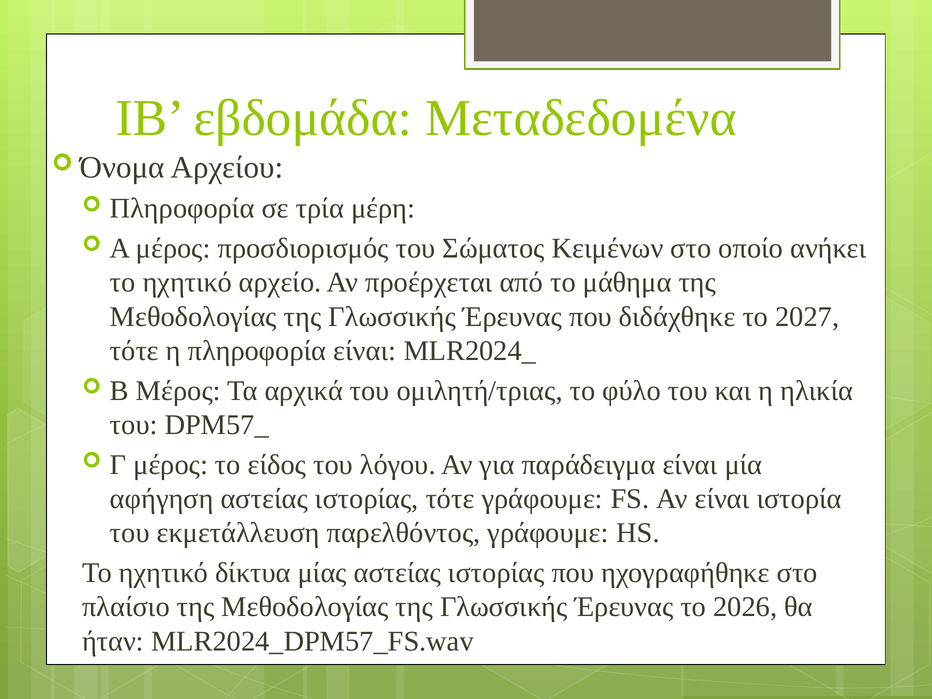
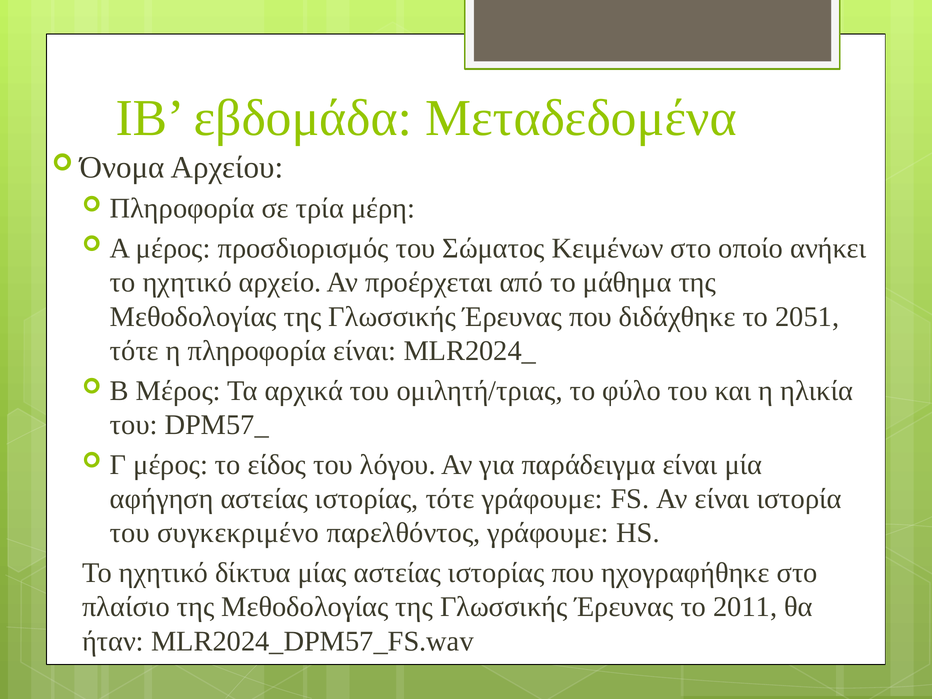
2027: 2027 -> 2051
εκμετάλλευση: εκμετάλλευση -> συγκεκριμένο
2026: 2026 -> 2011
